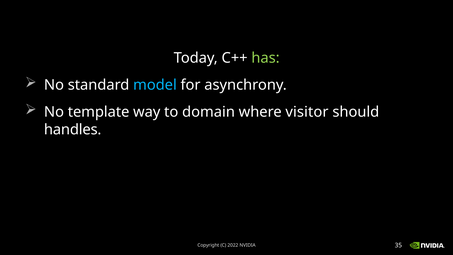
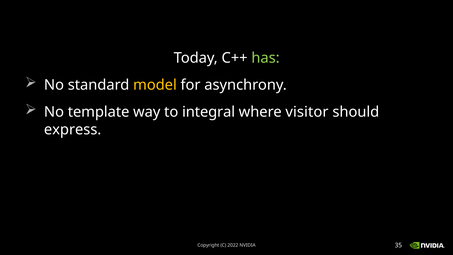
model colour: light blue -> yellow
domain: domain -> integral
handles: handles -> express
